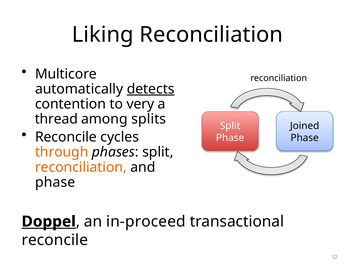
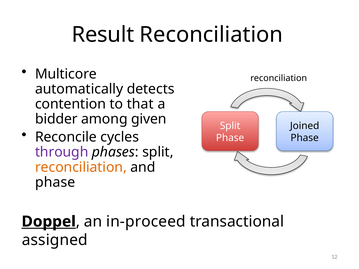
Liking: Liking -> Result
detects underline: present -> none
very: very -> that
thread: thread -> bidder
splits: splits -> given
through colour: orange -> purple
reconcile at (55, 240): reconcile -> assigned
